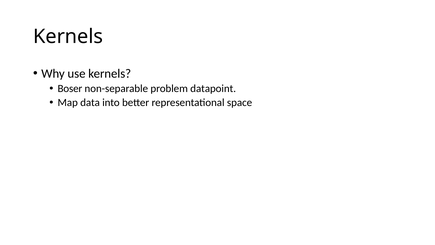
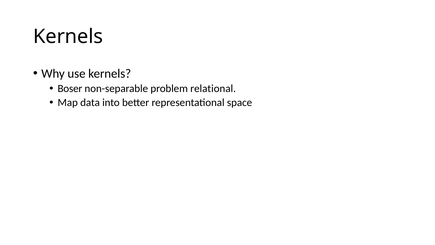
datapoint: datapoint -> relational
